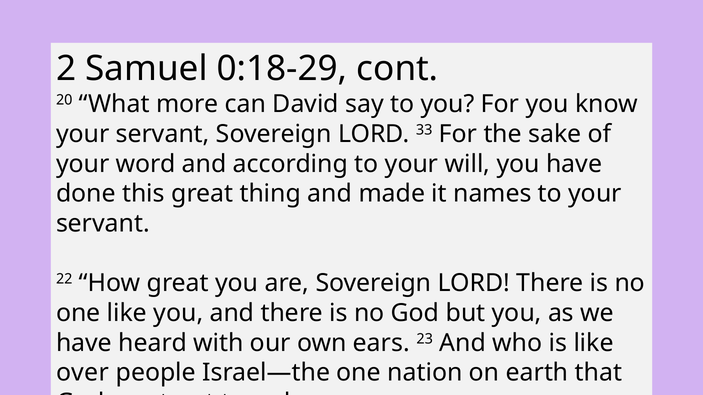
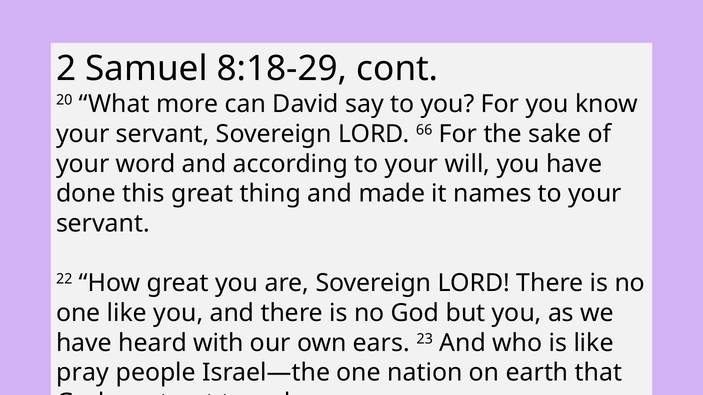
0:18-29: 0:18-29 -> 8:18-29
33: 33 -> 66
over: over -> pray
